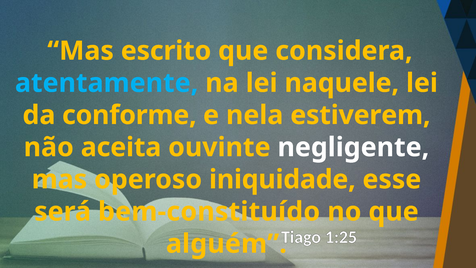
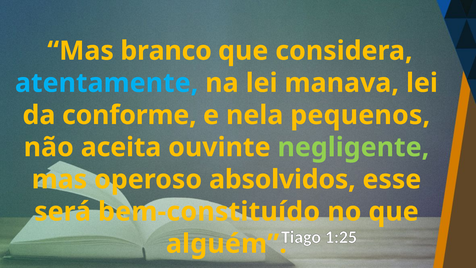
escrito: escrito -> branco
naquele: naquele -> manava
estiverem: estiverem -> pequenos
negligente colour: white -> light green
iniquidade: iniquidade -> absolvidos
